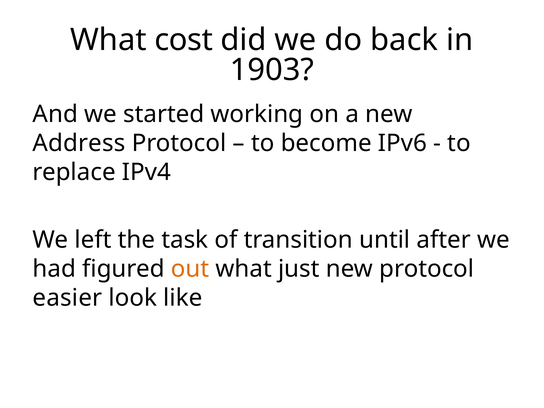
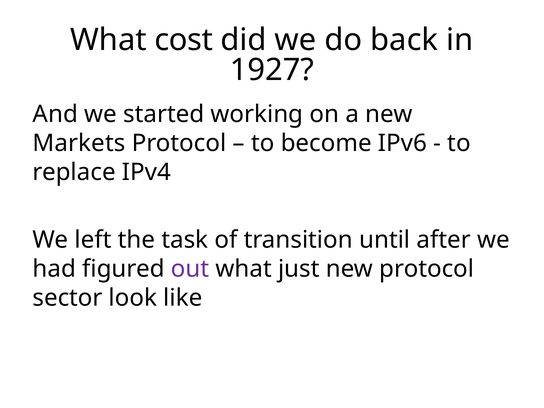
1903: 1903 -> 1927
Address: Address -> Markets
out colour: orange -> purple
easier: easier -> sector
